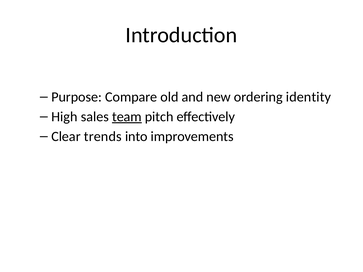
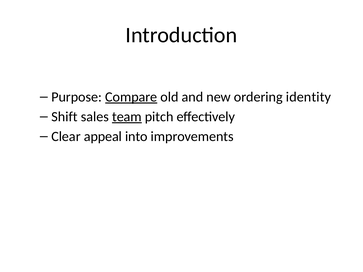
Compare underline: none -> present
High: High -> Shift
trends: trends -> appeal
